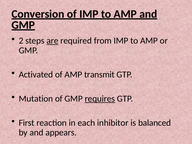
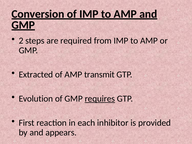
are underline: present -> none
Activated: Activated -> Extracted
Mutation: Mutation -> Evolution
balanced: balanced -> provided
